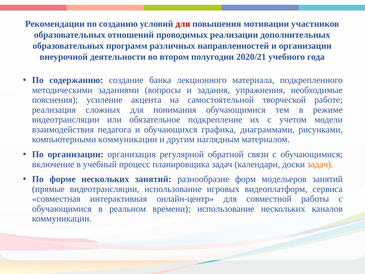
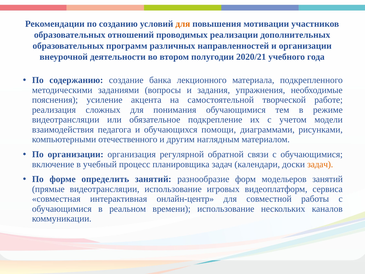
для at (183, 24) colour: red -> orange
графика: графика -> помощи
компьютерными коммуникации: коммуникации -> отечественного
форме нескольких: нескольких -> определить
